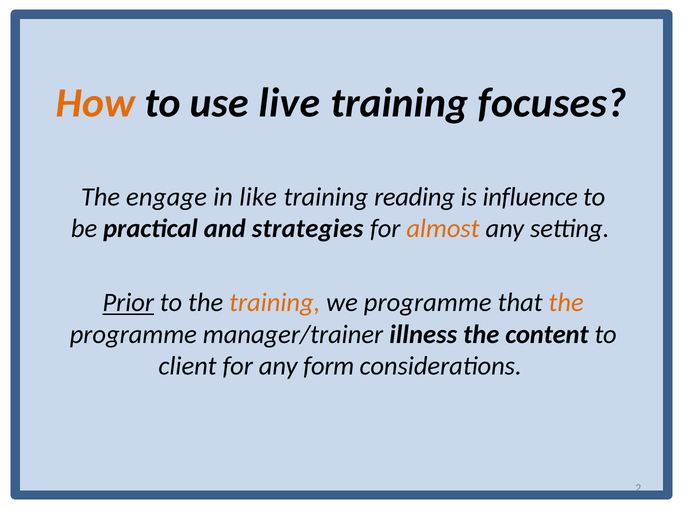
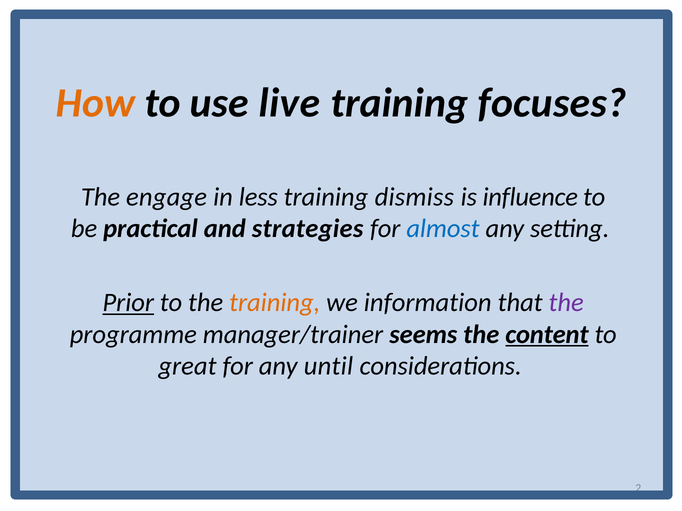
like: like -> less
reading: reading -> dismiss
almost colour: orange -> blue
we programme: programme -> information
the at (566, 303) colour: orange -> purple
illness: illness -> seems
content underline: none -> present
client: client -> great
form: form -> until
